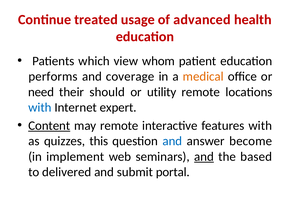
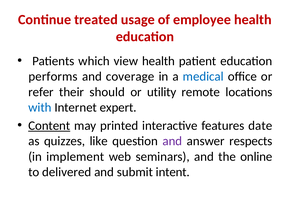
advanced: advanced -> employee
view whom: whom -> health
medical colour: orange -> blue
need: need -> refer
may remote: remote -> printed
features with: with -> date
this: this -> like
and at (172, 141) colour: blue -> purple
become: become -> respects
and at (204, 156) underline: present -> none
based: based -> online
portal: portal -> intent
